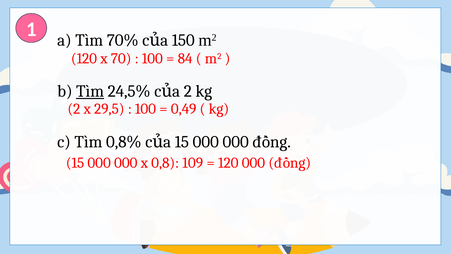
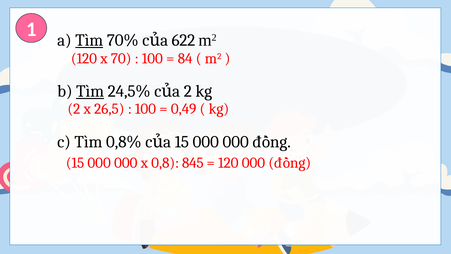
Tìm at (89, 40) underline: none -> present
150: 150 -> 622
29,5: 29,5 -> 26,5
109: 109 -> 845
